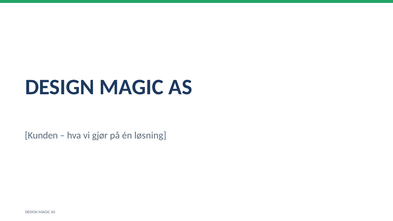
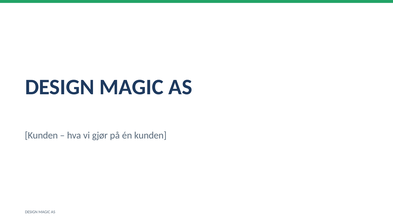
én løsning: løsning -> kunden
